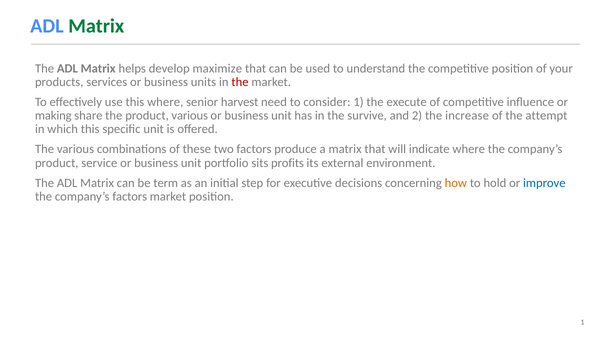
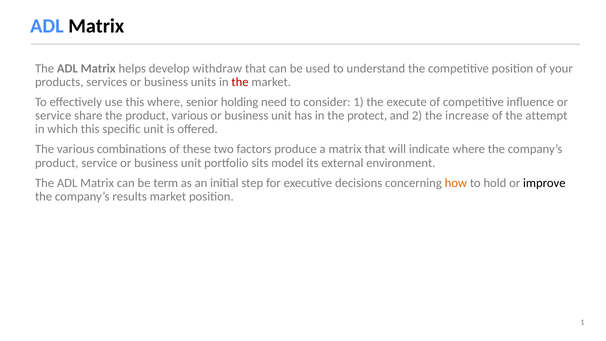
Matrix at (96, 26) colour: green -> black
maximize: maximize -> withdraw
harvest: harvest -> holding
making at (53, 116): making -> service
survive: survive -> protect
profits: profits -> model
improve colour: blue -> black
company’s factors: factors -> results
